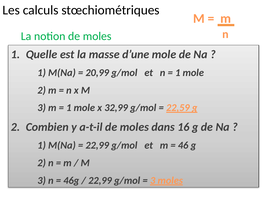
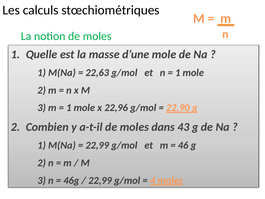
20,99: 20,99 -> 22,63
32,99: 32,99 -> 22,96
22,59: 22,59 -> 22,90
16: 16 -> 43
3 at (153, 180): 3 -> 4
